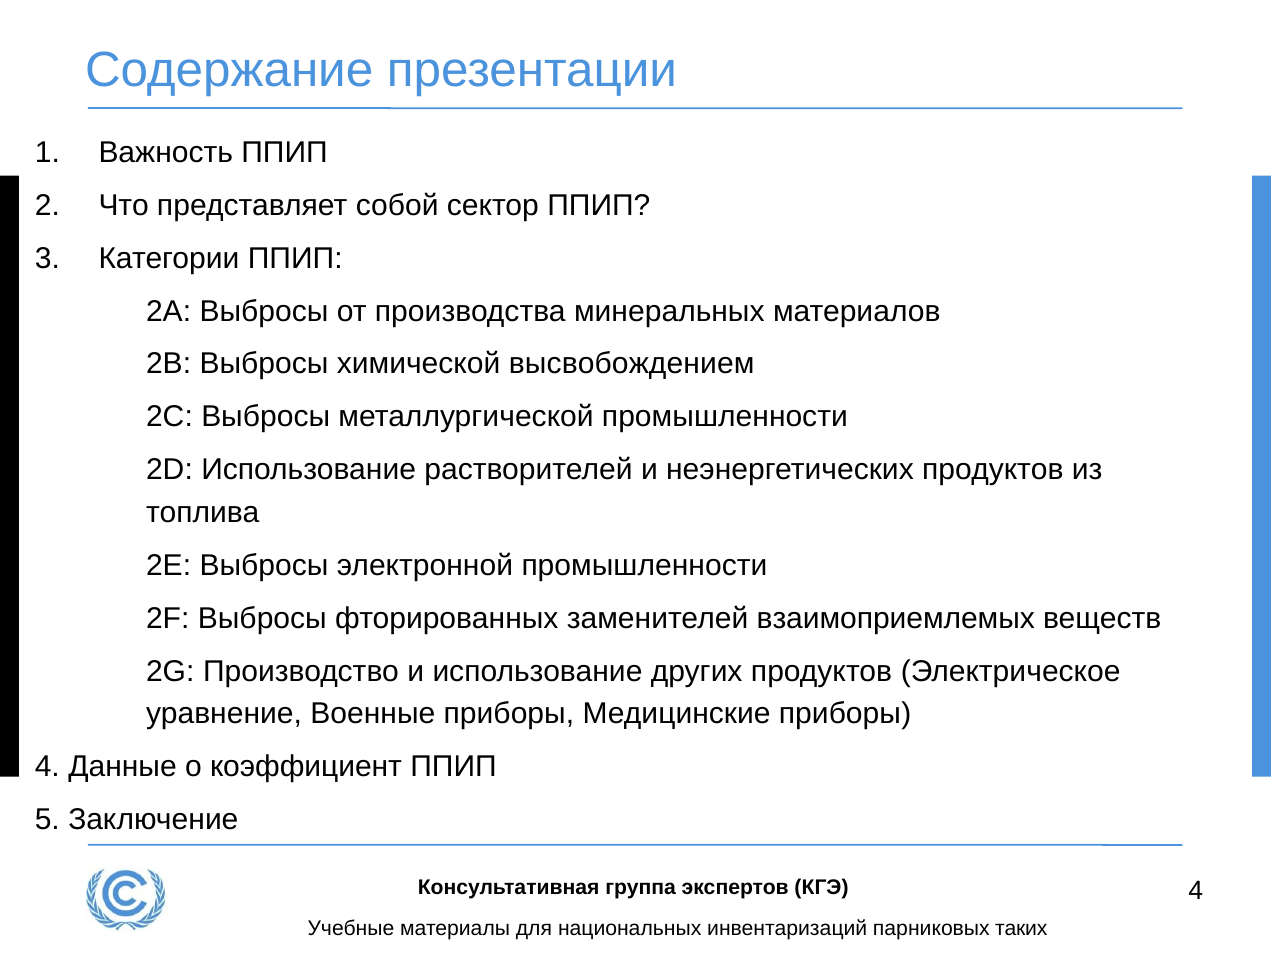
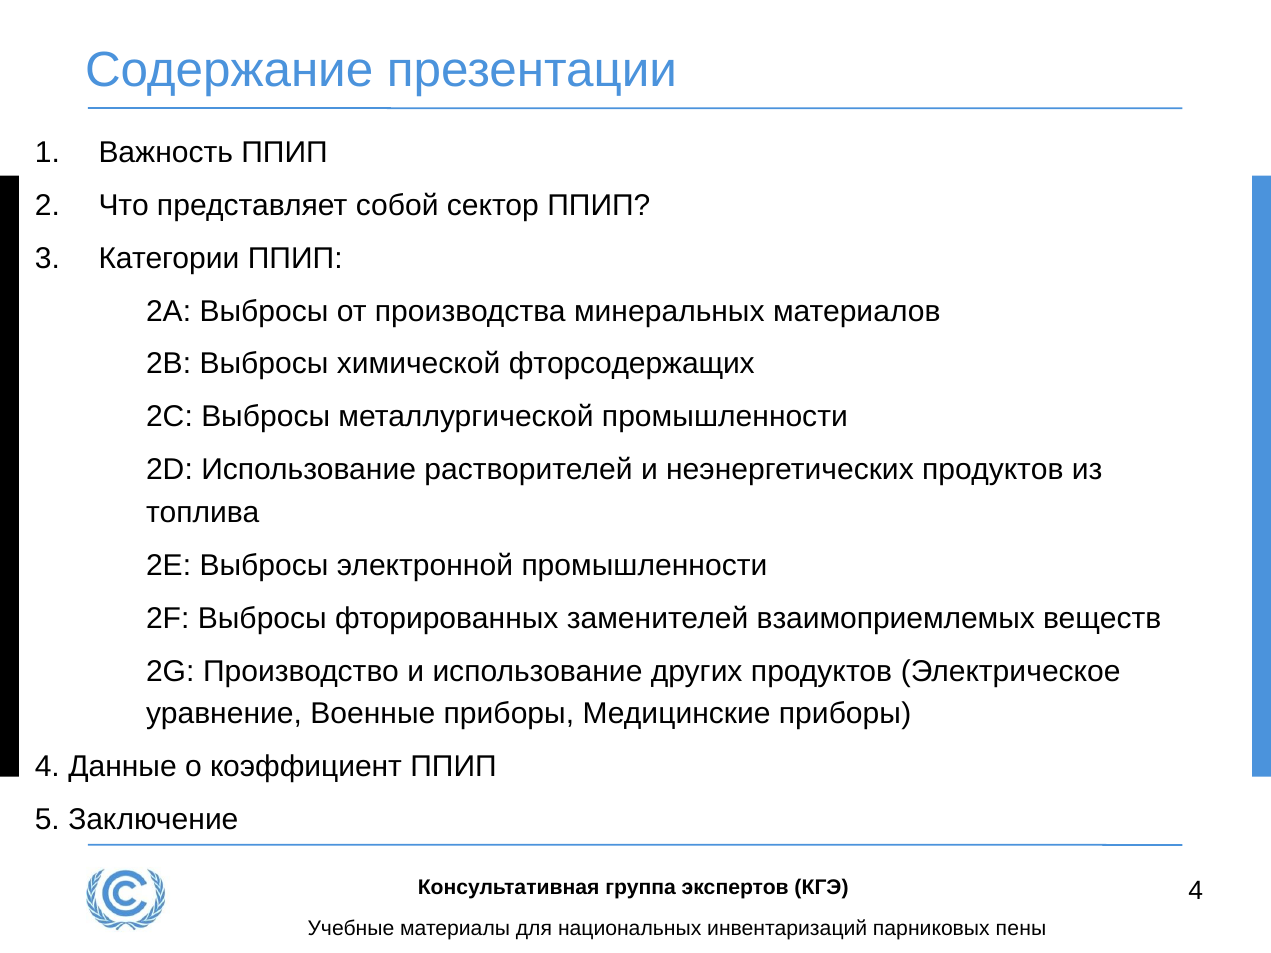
высвобождением: высвобождением -> фторсодержащих
таких: таких -> пены
